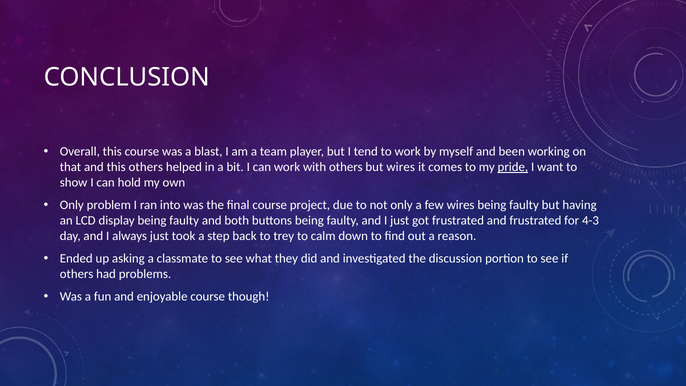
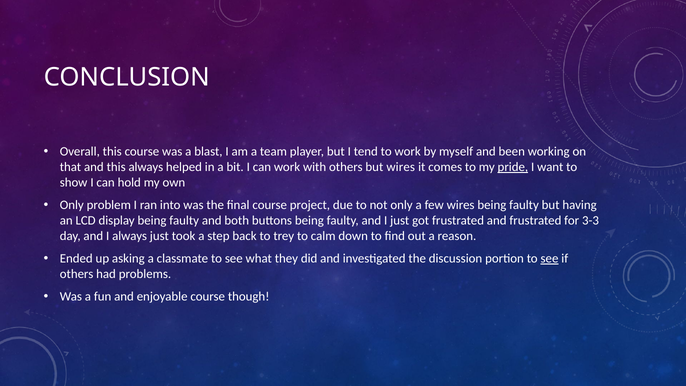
this others: others -> always
4-3: 4-3 -> 3-3
see at (549, 259) underline: none -> present
